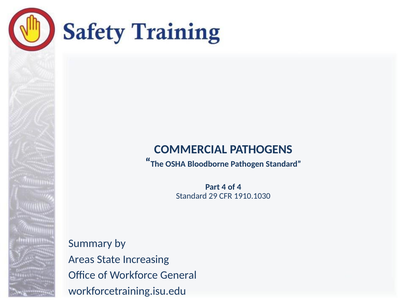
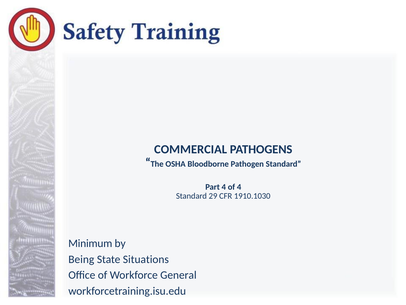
Summary: Summary -> Minimum
Areas: Areas -> Being
Increasing: Increasing -> Situations
